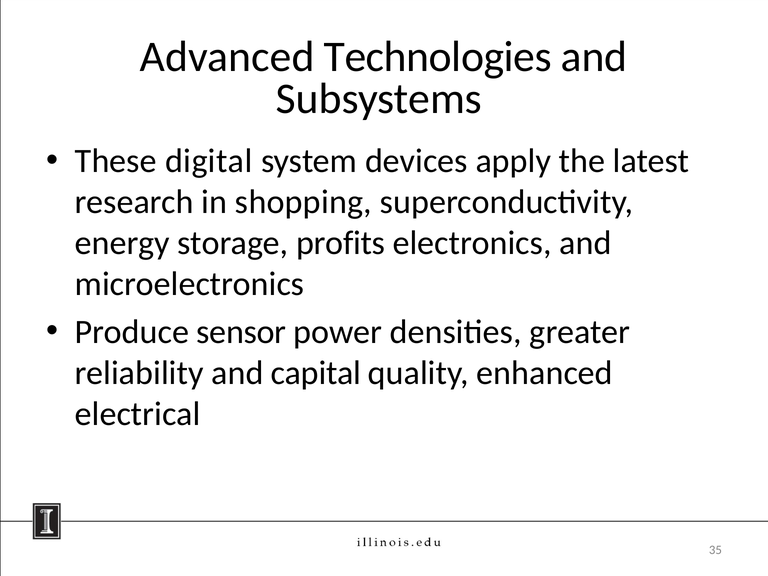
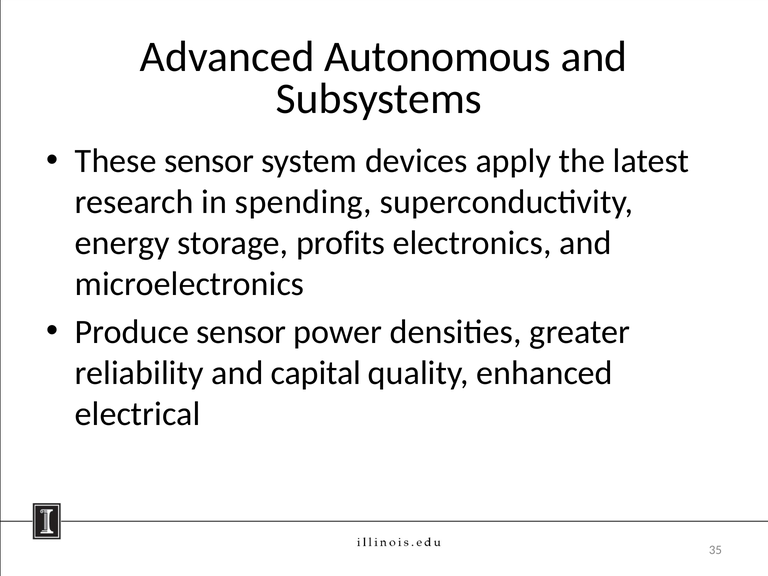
Technologies: Technologies -> Autonomous
These digital: digital -> sensor
shopping: shopping -> spending
